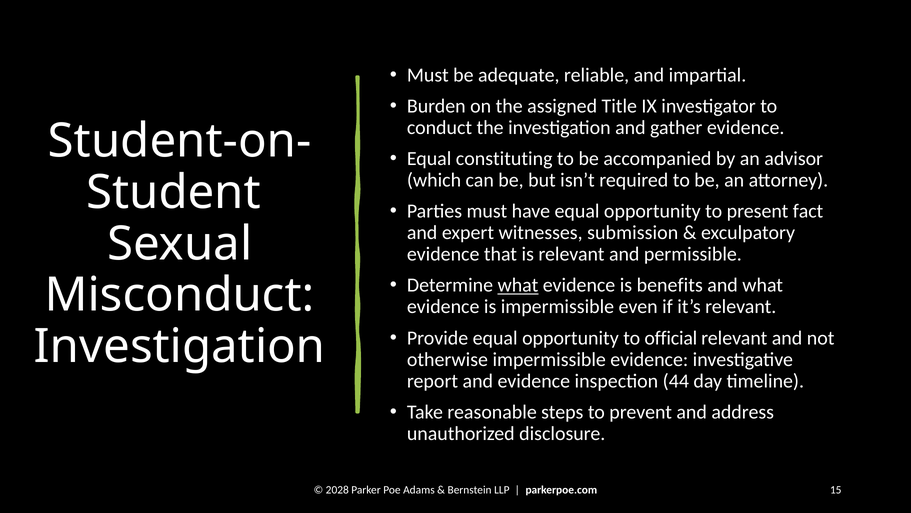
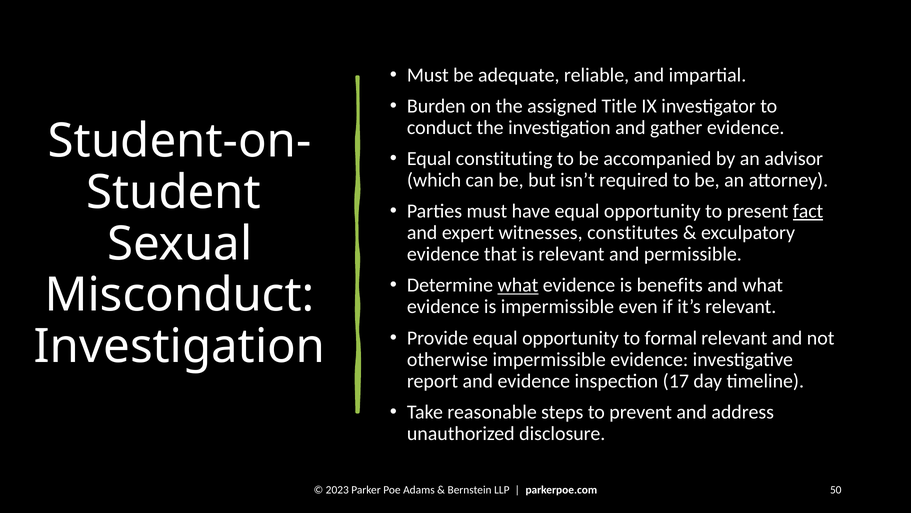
fact underline: none -> present
submission: submission -> constitutes
official: official -> formal
44: 44 -> 17
2028: 2028 -> 2023
15: 15 -> 50
